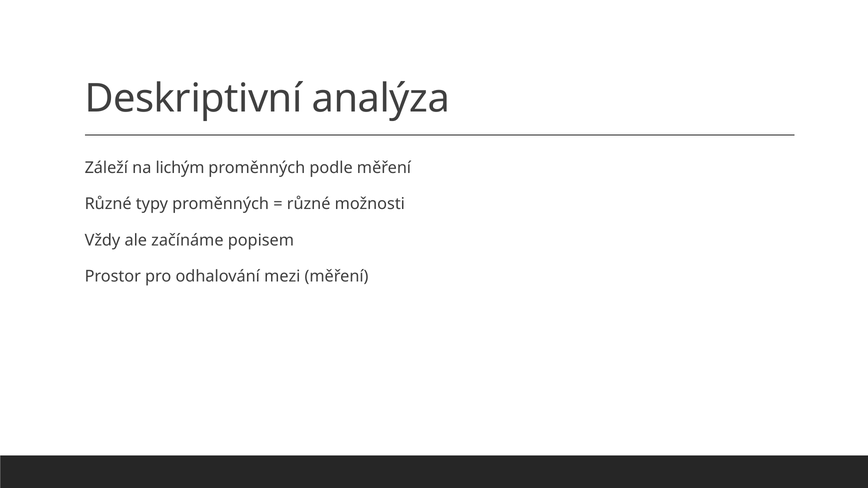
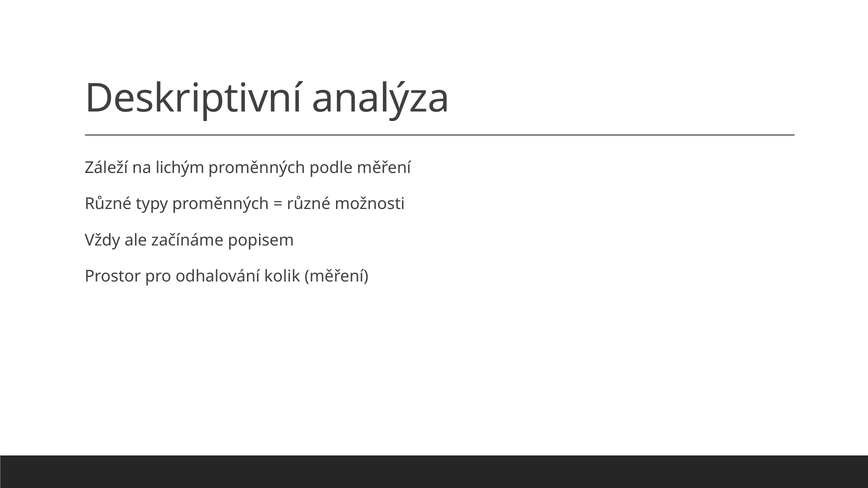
mezi: mezi -> kolik
